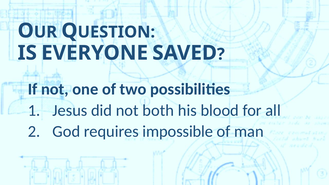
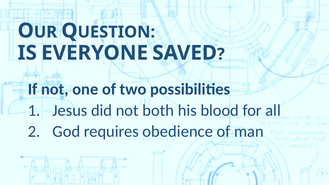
impossible: impossible -> obedience
